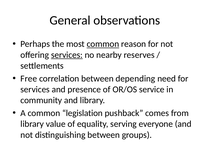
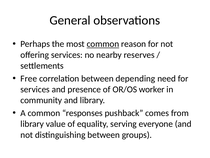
services at (67, 55) underline: present -> none
service: service -> worker
legislation: legislation -> responses
